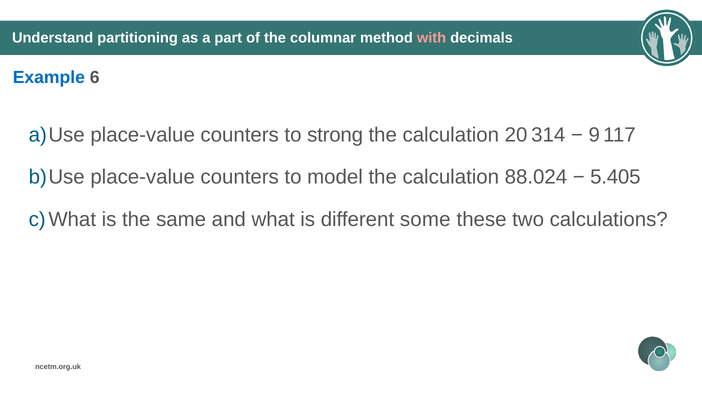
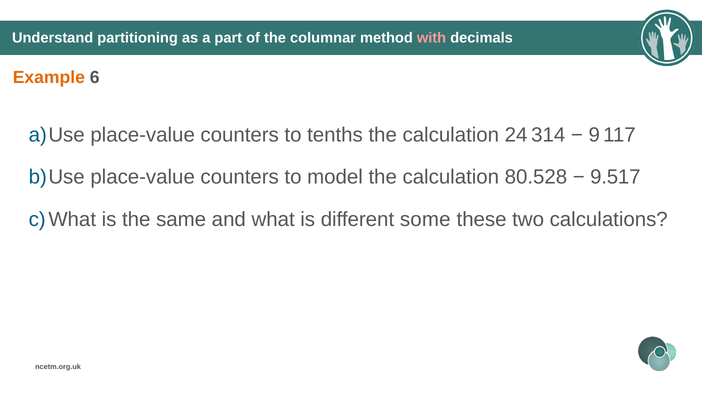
Example colour: blue -> orange
strong: strong -> tenths
20: 20 -> 24
88.024: 88.024 -> 80.528
5.405: 5.405 -> 9.517
